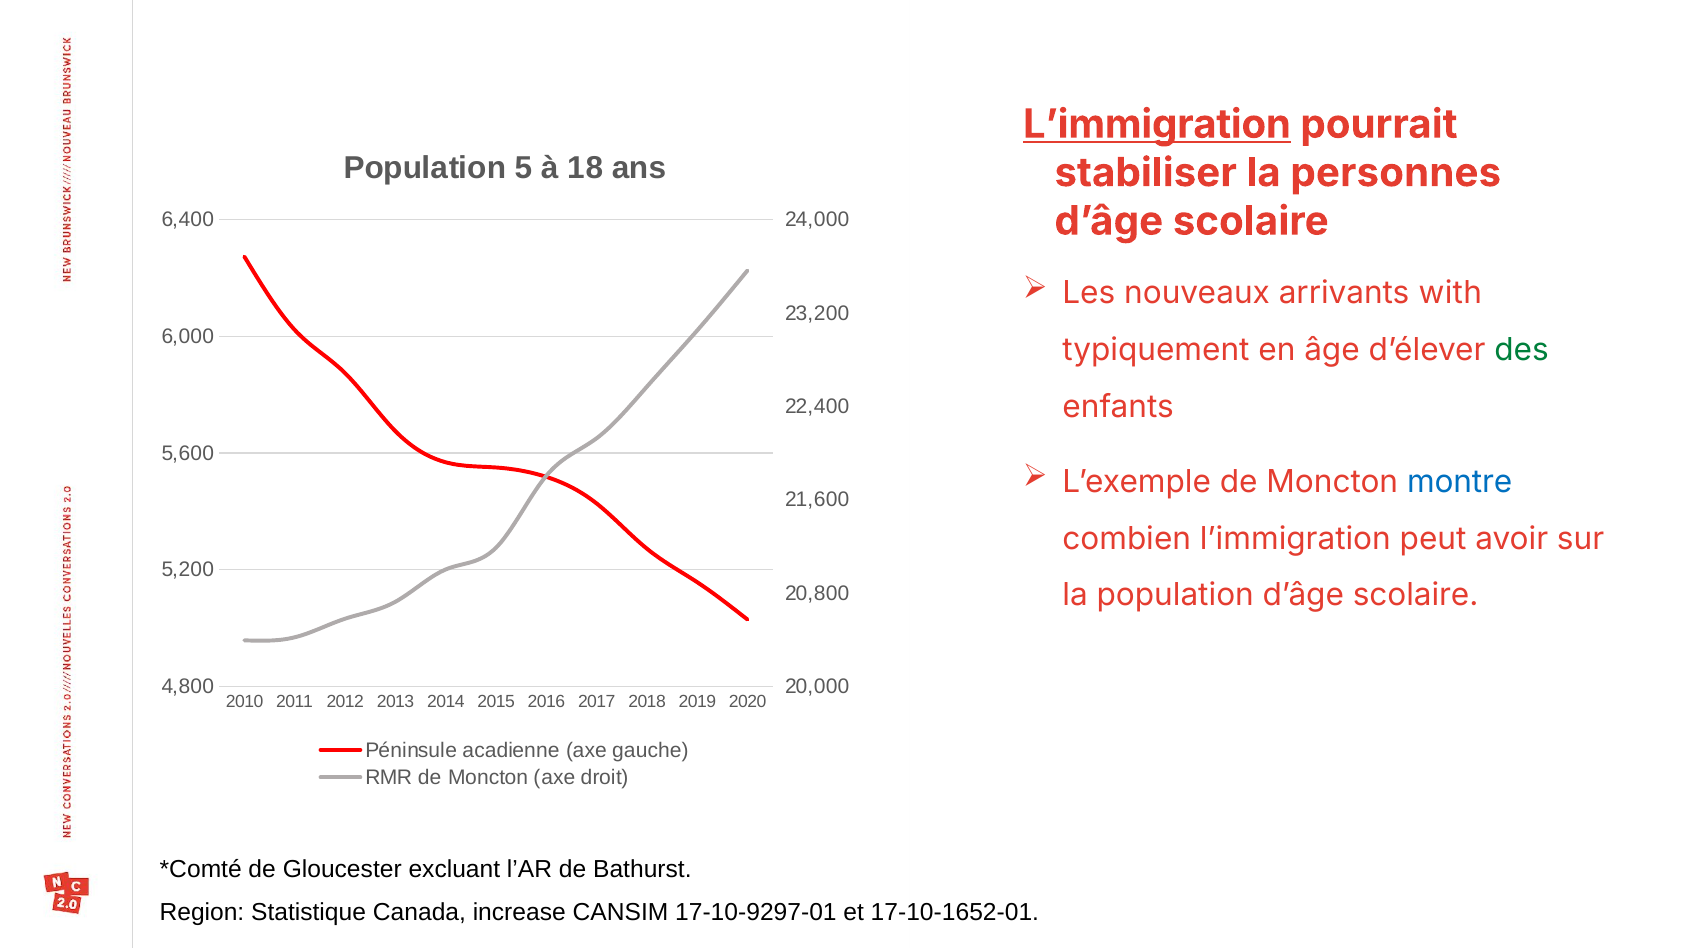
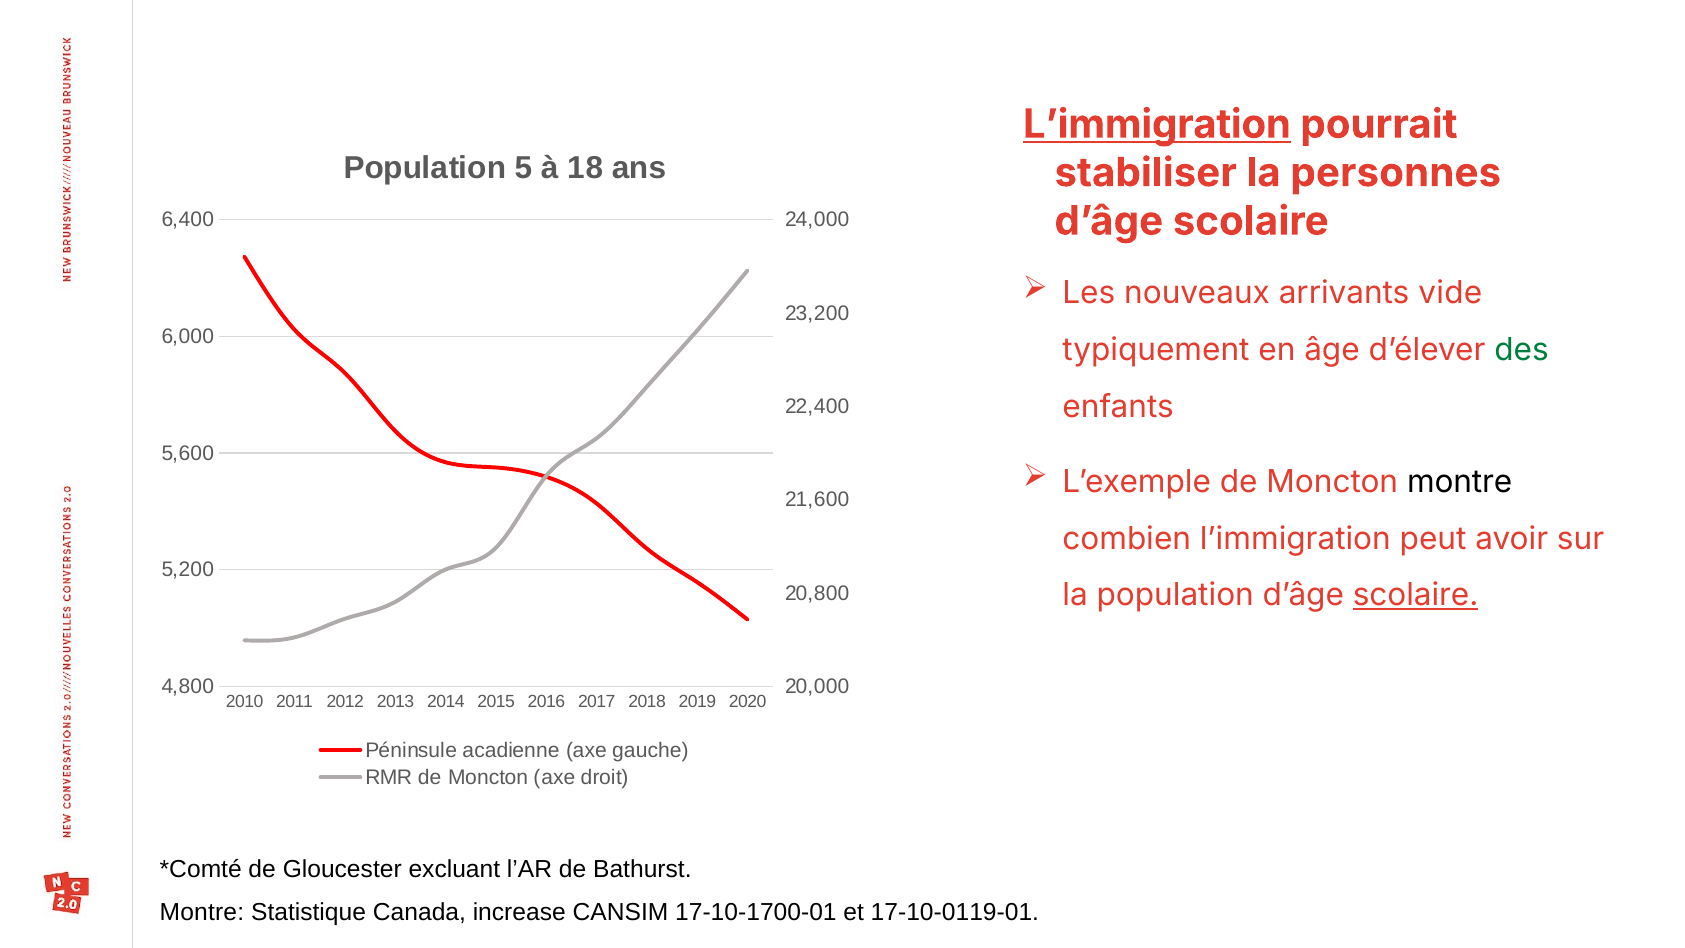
with: with -> vide
montre at (1460, 482) colour: blue -> black
scolaire at (1416, 595) underline: none -> present
Region at (202, 912): Region -> Montre
17-10-9297-01: 17-10-9297-01 -> 17-10-1700-01
17-10-1652-01: 17-10-1652-01 -> 17-10-0119-01
